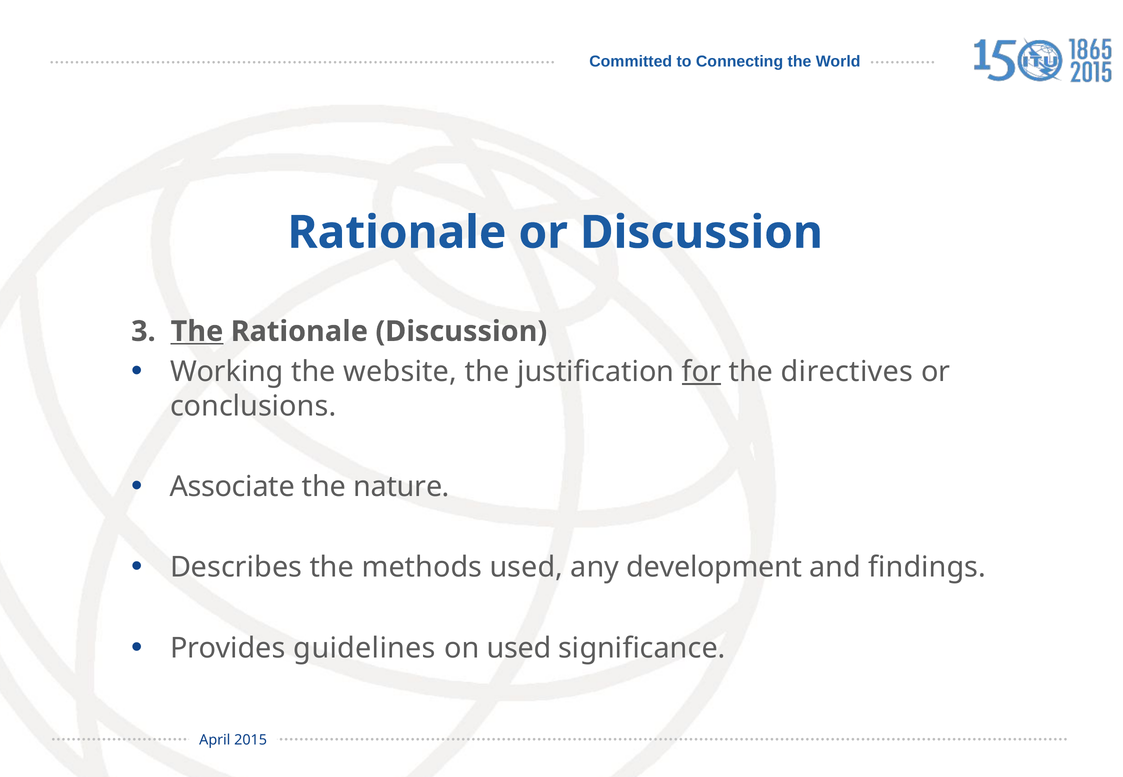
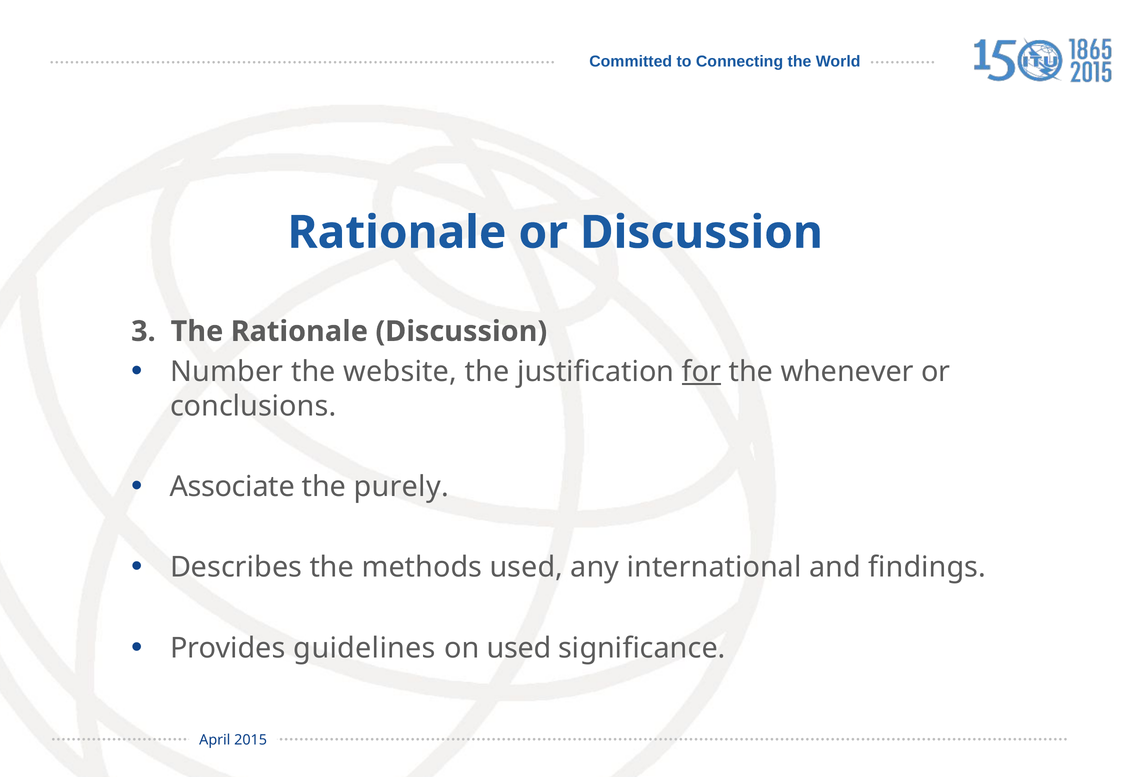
The at (197, 332) underline: present -> none
Working: Working -> Number
directives: directives -> whenever
nature: nature -> purely
any development: development -> international
